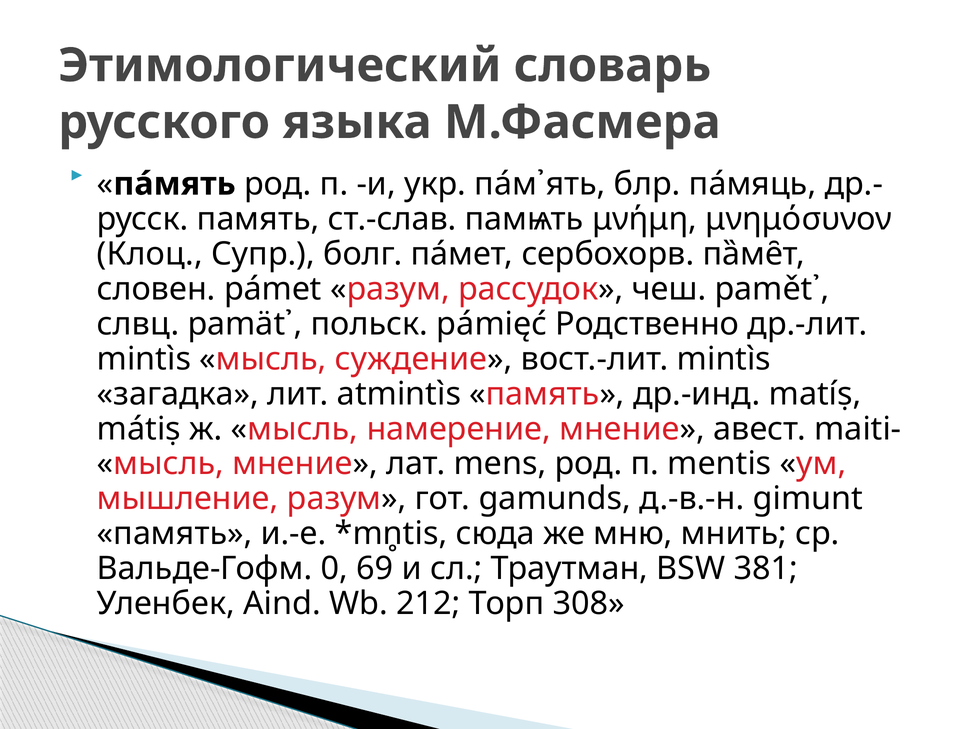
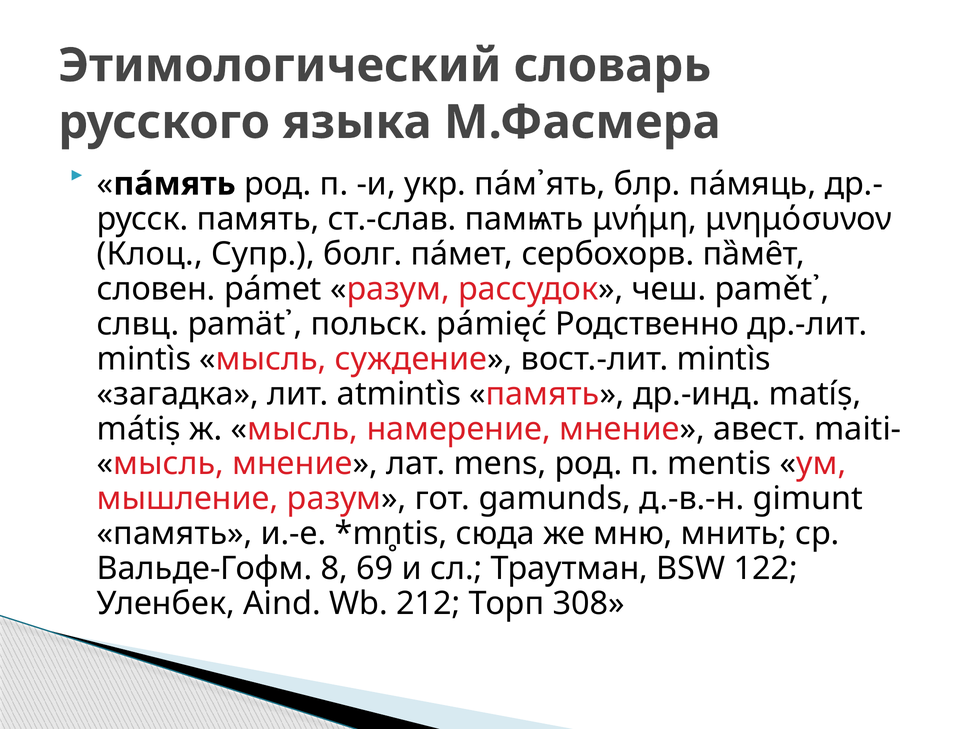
0: 0 -> 8
381: 381 -> 122
